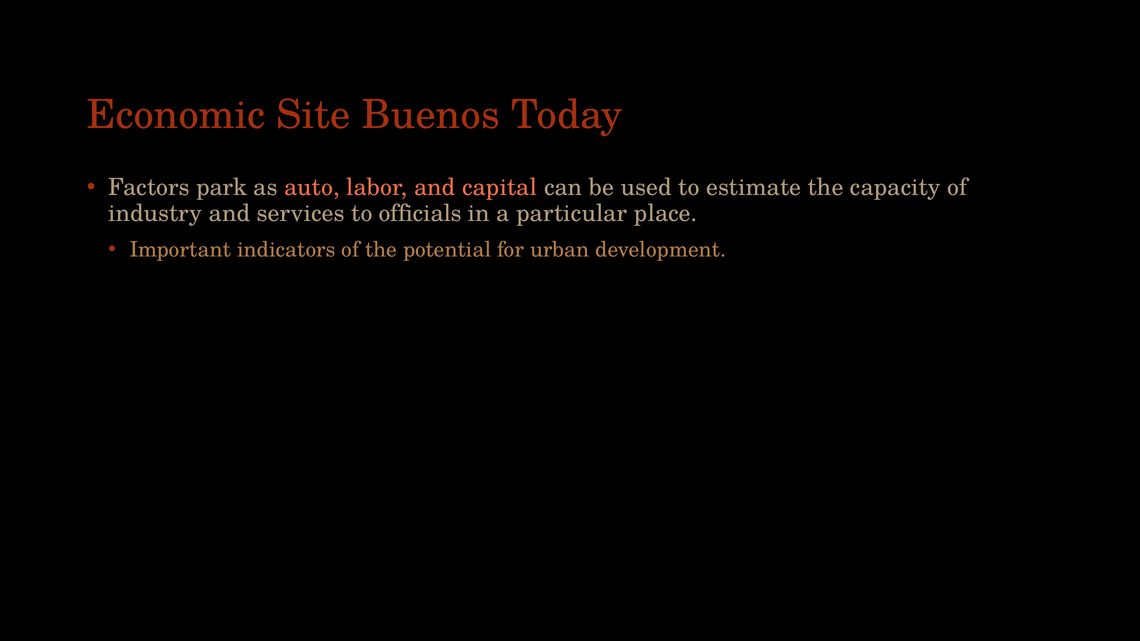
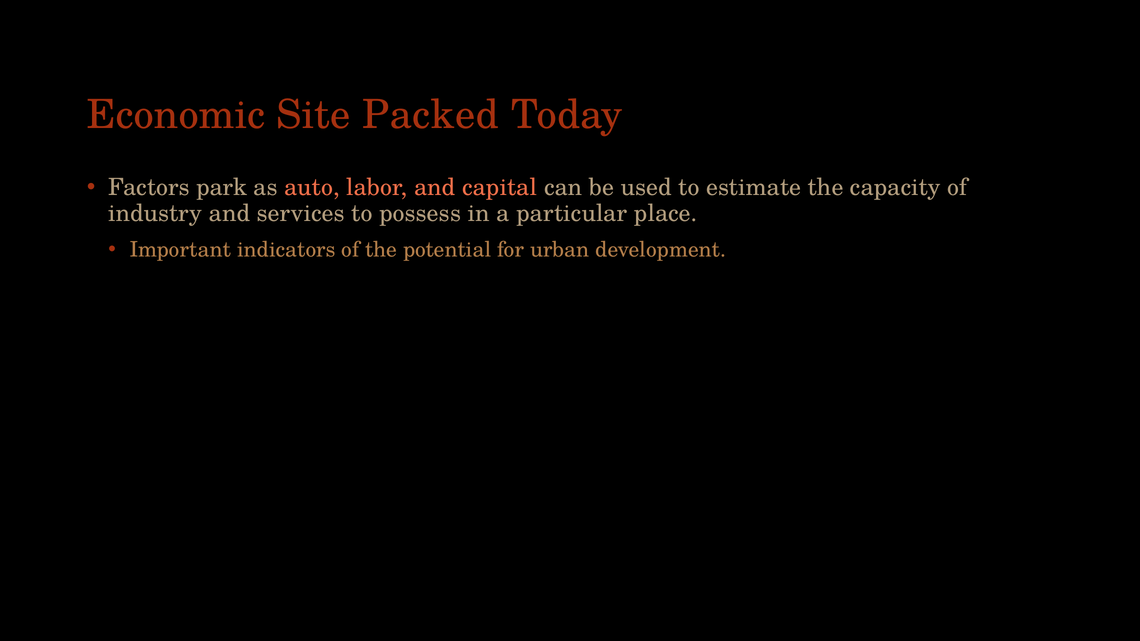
Buenos: Buenos -> Packed
officials: officials -> possess
